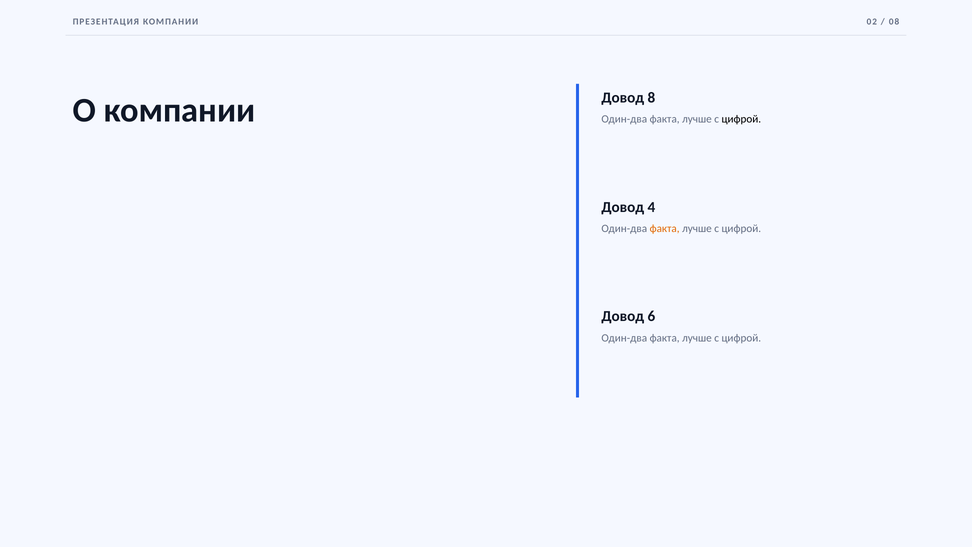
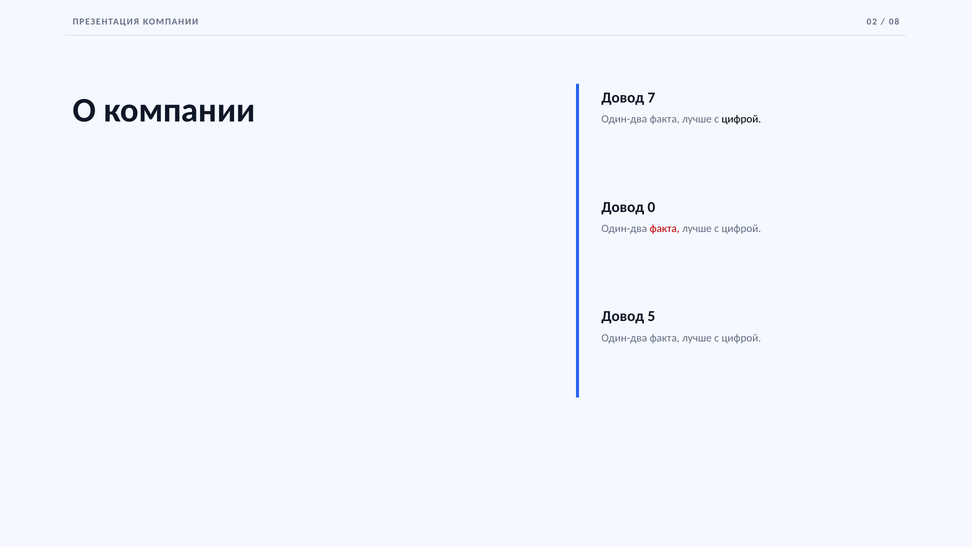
8: 8 -> 7
4: 4 -> 0
факта at (665, 228) colour: orange -> red
6: 6 -> 5
